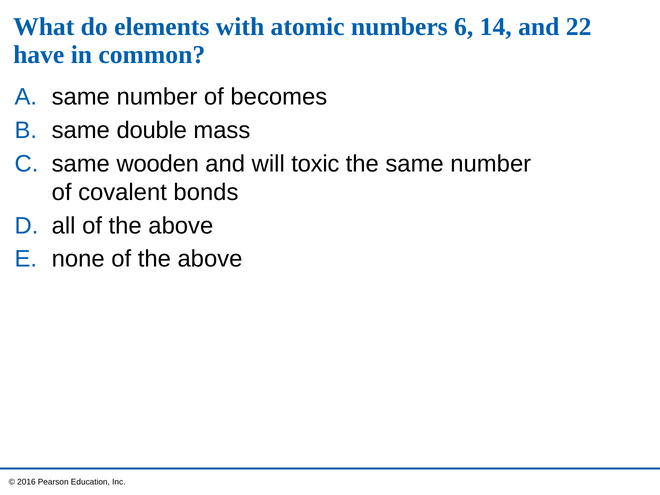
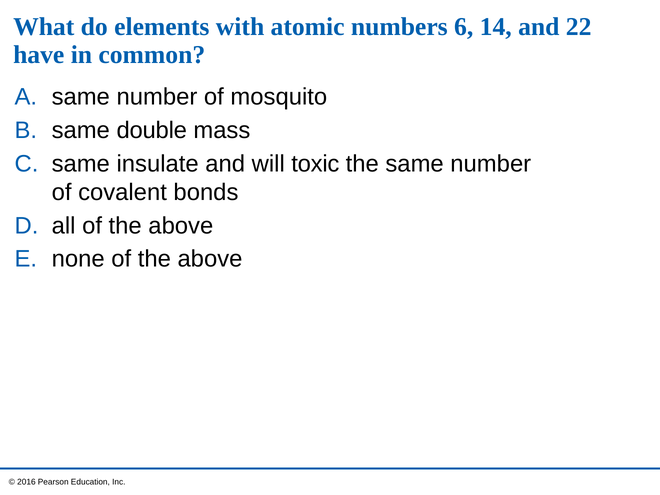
becomes: becomes -> mosquito
wooden: wooden -> insulate
